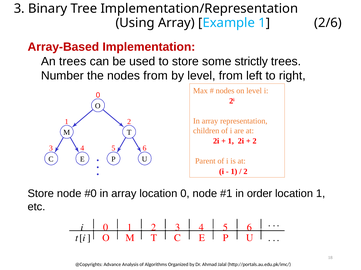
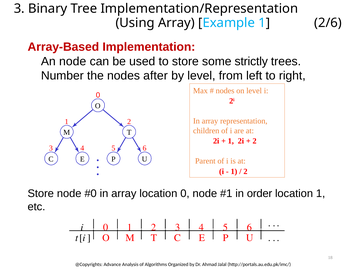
An trees: trees -> node
nodes from: from -> after
